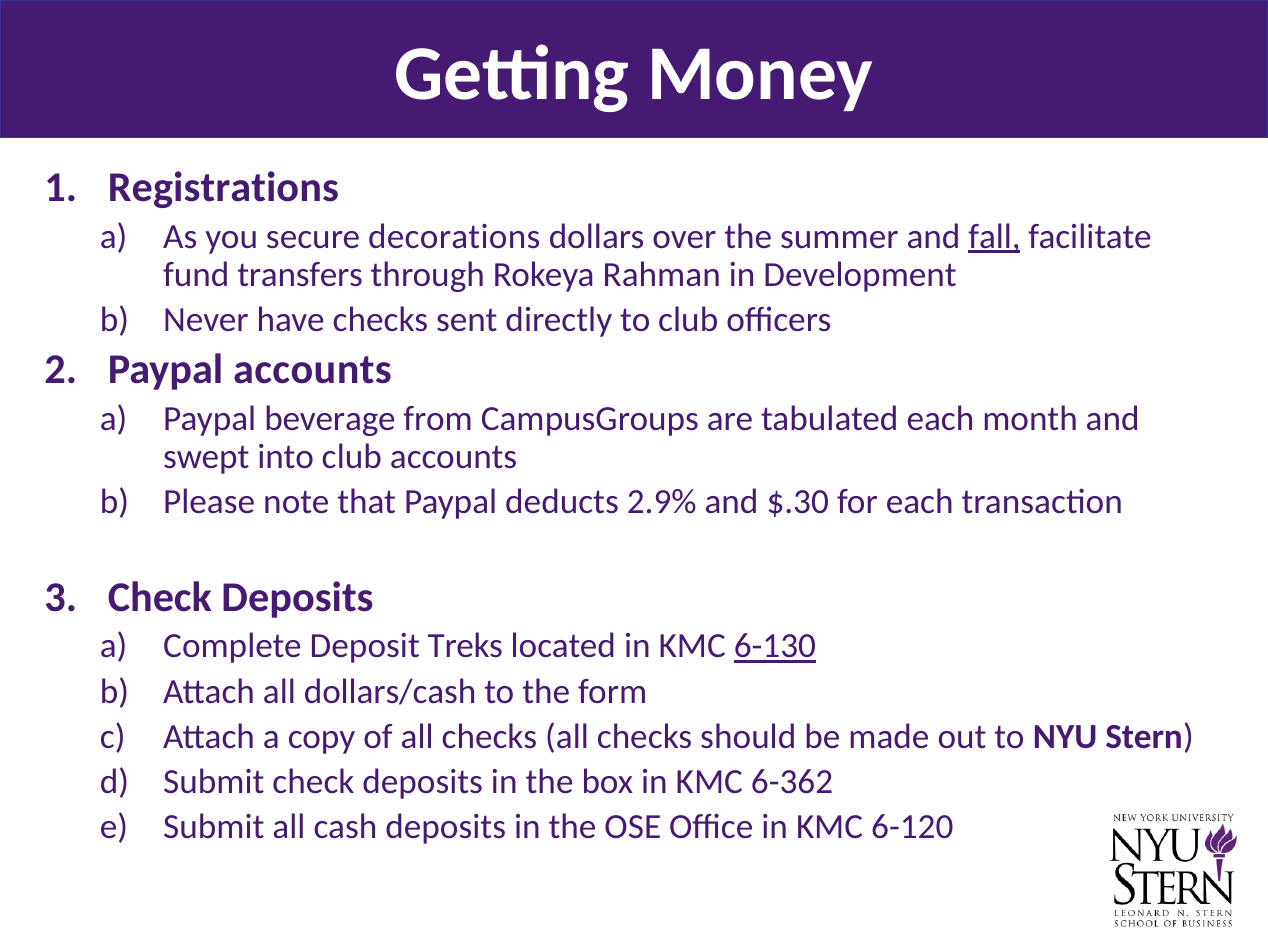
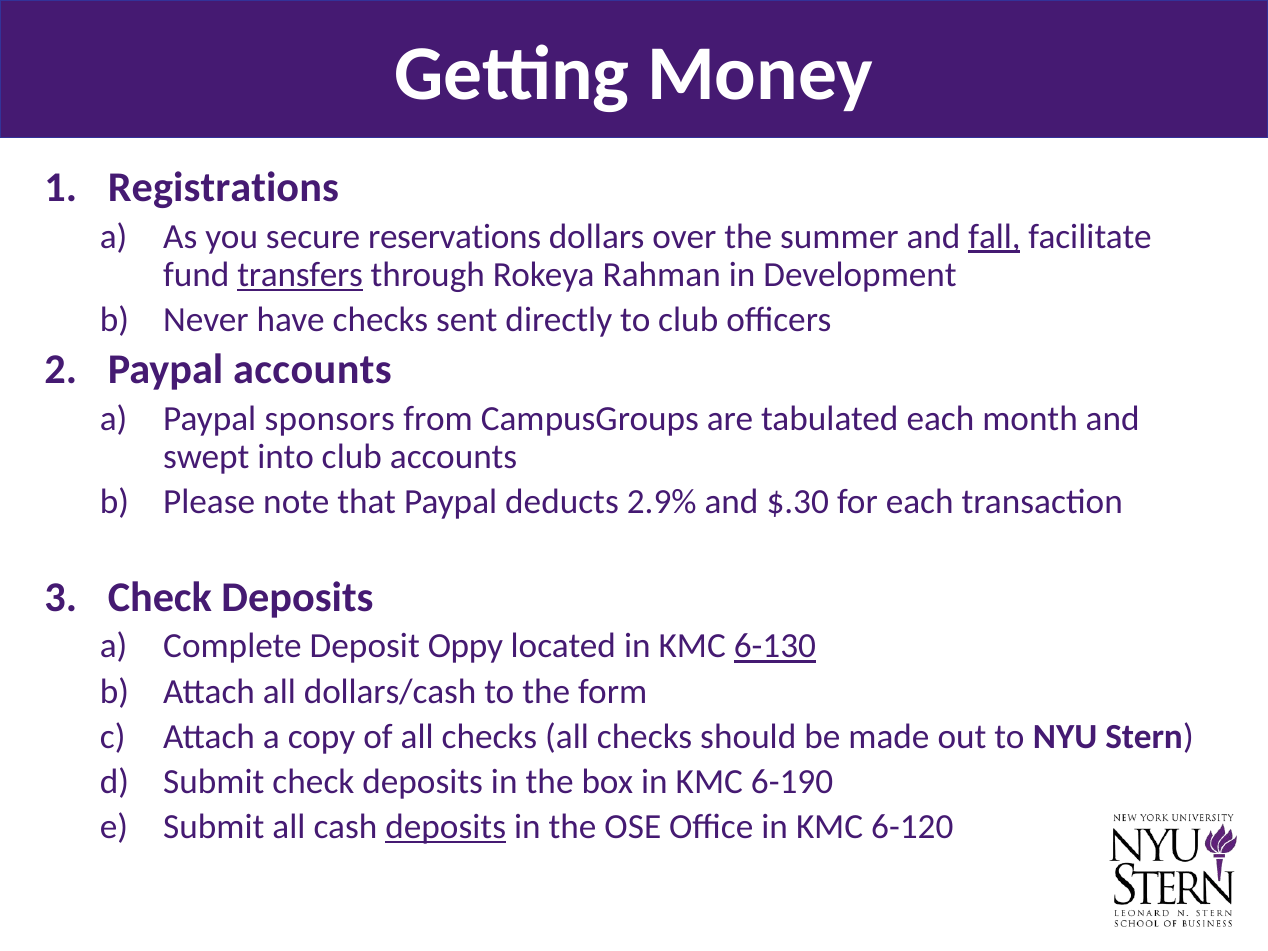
decorations: decorations -> reservations
transfers underline: none -> present
beverage: beverage -> sponsors
Treks: Treks -> Oppy
6-362: 6-362 -> 6-190
deposits at (446, 827) underline: none -> present
